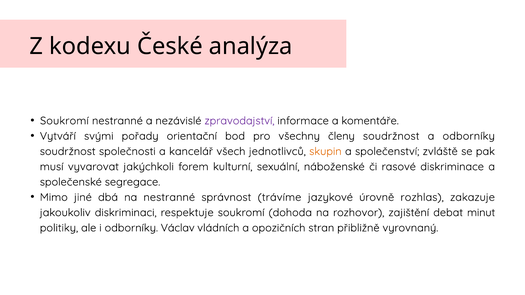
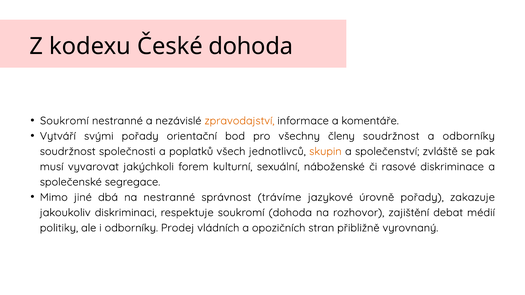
České analýza: analýza -> dohoda
zpravodajství colour: purple -> orange
kancelář: kancelář -> poplatků
úrovně rozhlas: rozhlas -> pořady
minut: minut -> médií
Václav: Václav -> Prodej
